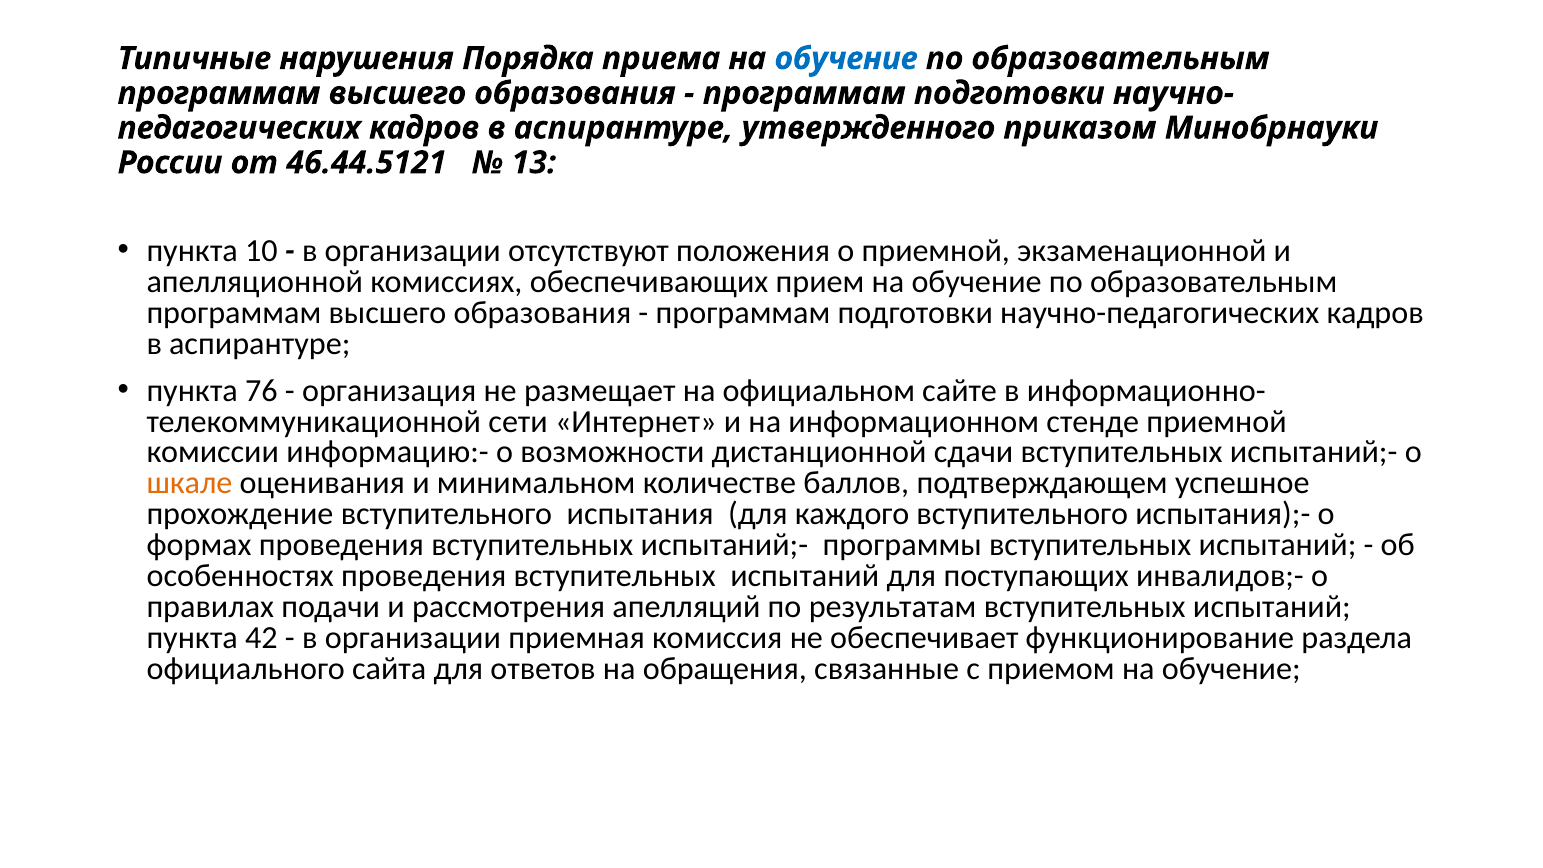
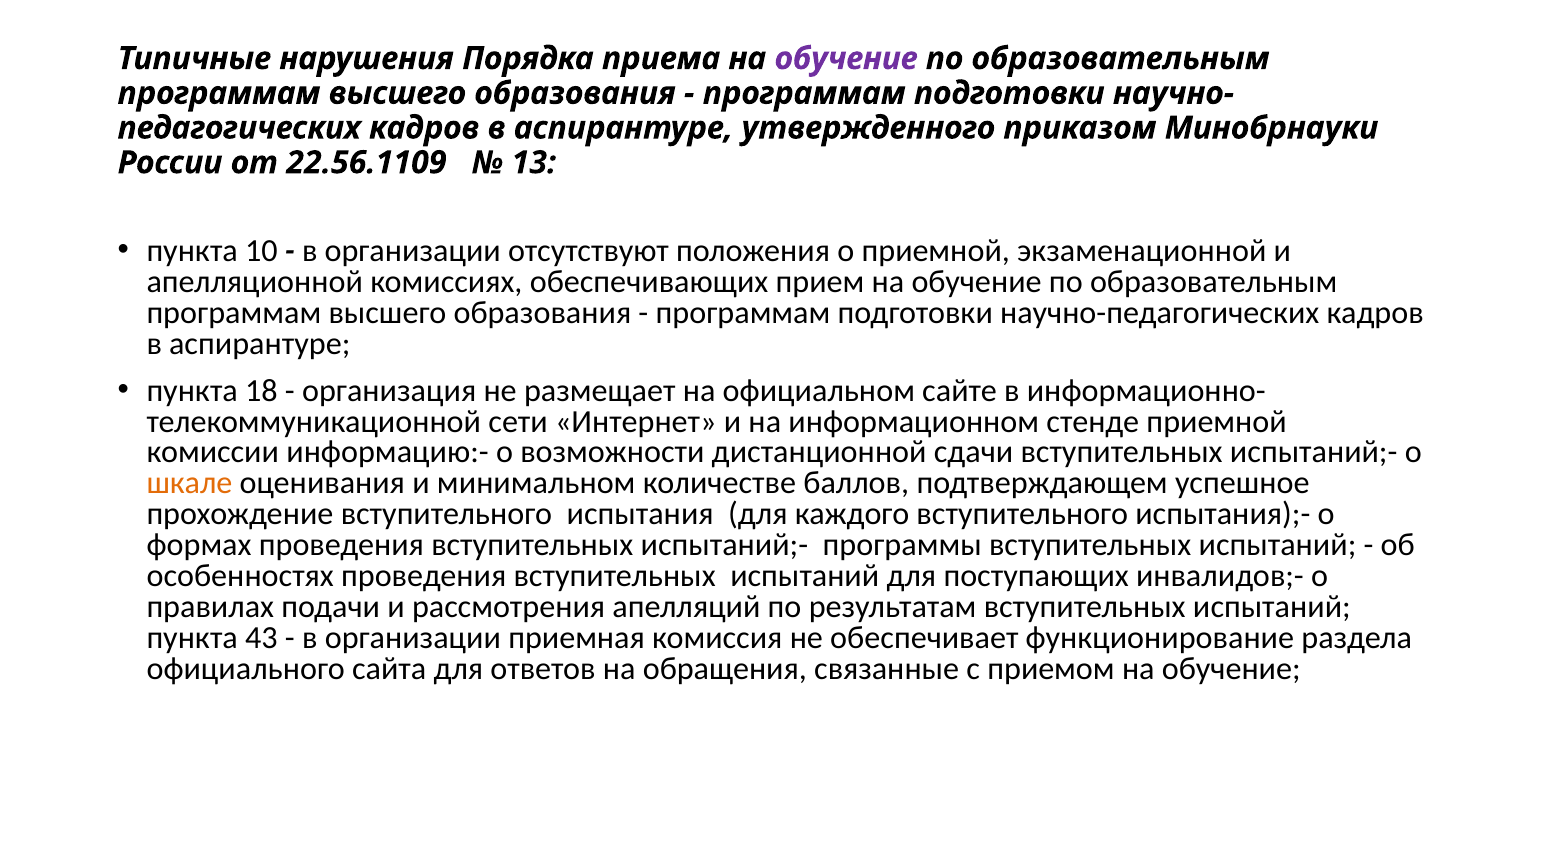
обучение at (846, 59) colour: blue -> purple
46.44.5121: 46.44.5121 -> 22.56.1109
76: 76 -> 18
42: 42 -> 43
